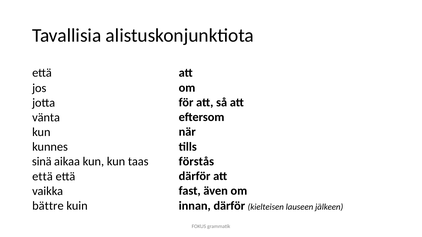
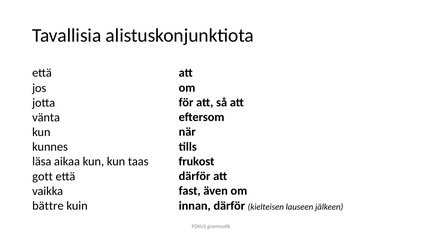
förstås: förstås -> frukost
sinä: sinä -> läsa
että at (42, 177): että -> gott
